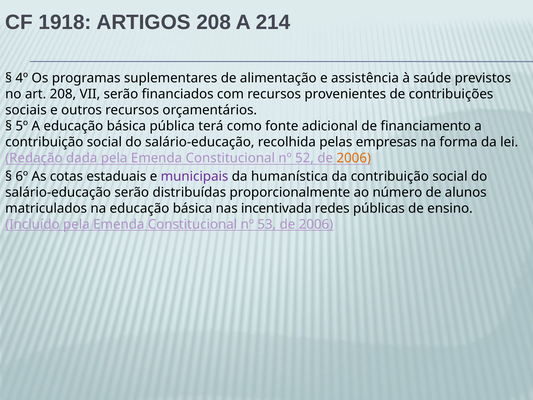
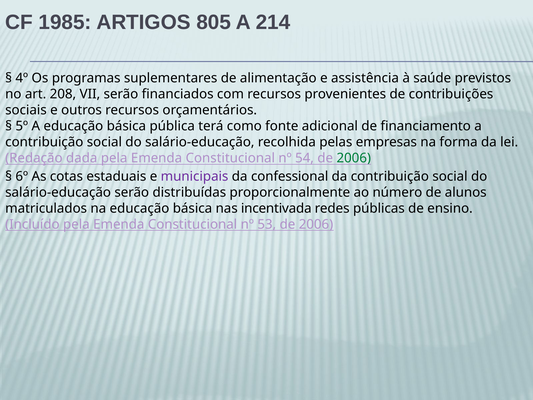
1918: 1918 -> 1985
ARTIGOS 208: 208 -> 805
52: 52 -> 54
2006 at (354, 158) colour: orange -> green
humanística: humanística -> confessional
